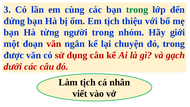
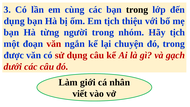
trong at (137, 10) colour: green -> black
đứng at (14, 21): đứng -> dụng
Hãy giới: giới -> tịch
Làm tịch: tịch -> giới
